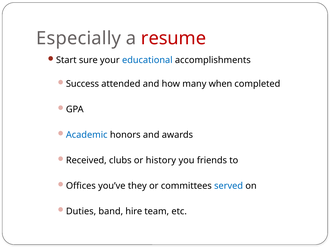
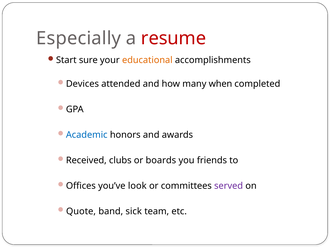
educational colour: blue -> orange
Success: Success -> Devices
history: history -> boards
they: they -> look
served colour: blue -> purple
Duties: Duties -> Quote
hire: hire -> sick
